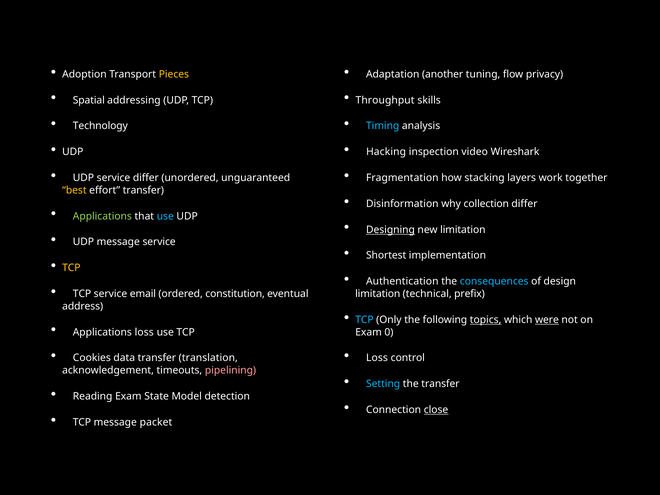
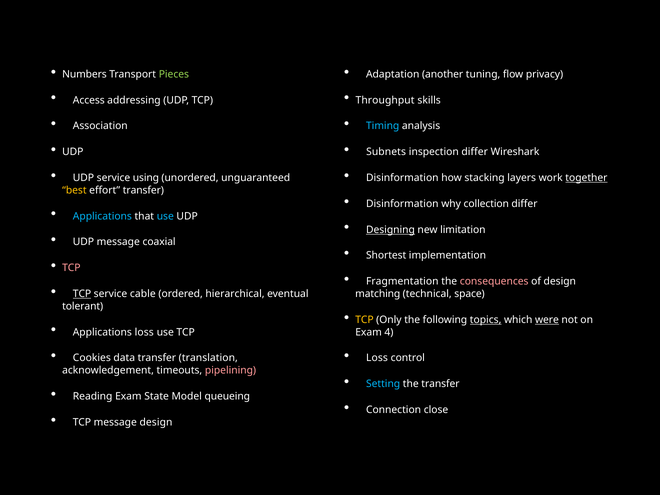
Adoption: Adoption -> Numbers
Pieces colour: yellow -> light green
Spatial: Spatial -> Access
Technology: Technology -> Association
Hacking: Hacking -> Subnets
inspection video: video -> differ
service differ: differ -> using
Fragmentation at (402, 178): Fragmentation -> Disinformation
together underline: none -> present
Applications at (102, 216) colour: light green -> light blue
message service: service -> coaxial
TCP at (71, 268) colour: yellow -> pink
Authentication: Authentication -> Fragmentation
consequences colour: light blue -> pink
TCP at (82, 294) underline: none -> present
email: email -> cable
constitution: constitution -> hierarchical
limitation at (378, 294): limitation -> matching
prefix: prefix -> space
address: address -> tolerant
TCP at (365, 320) colour: light blue -> yellow
0: 0 -> 4
detection: detection -> queueing
close underline: present -> none
message packet: packet -> design
